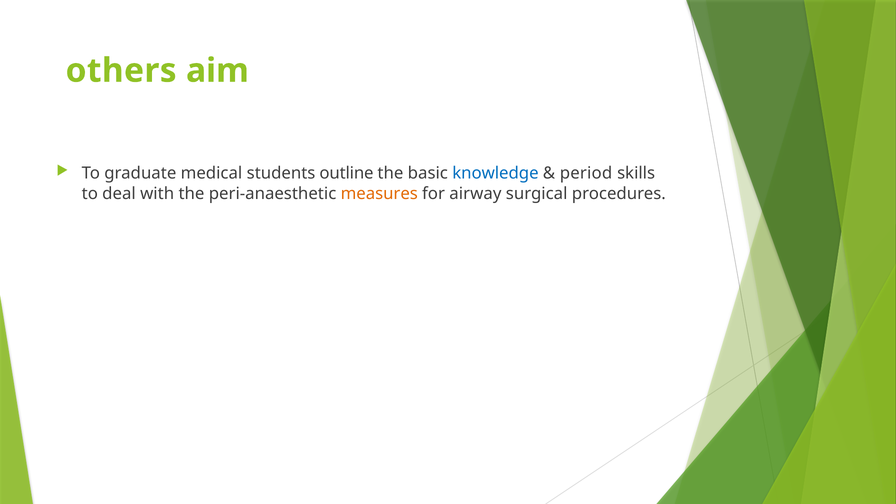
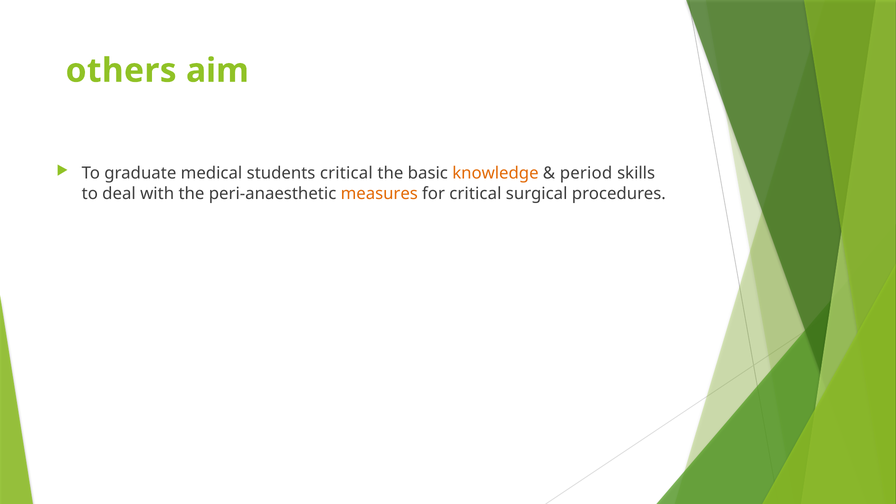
students outline: outline -> critical
knowledge colour: blue -> orange
for airway: airway -> critical
